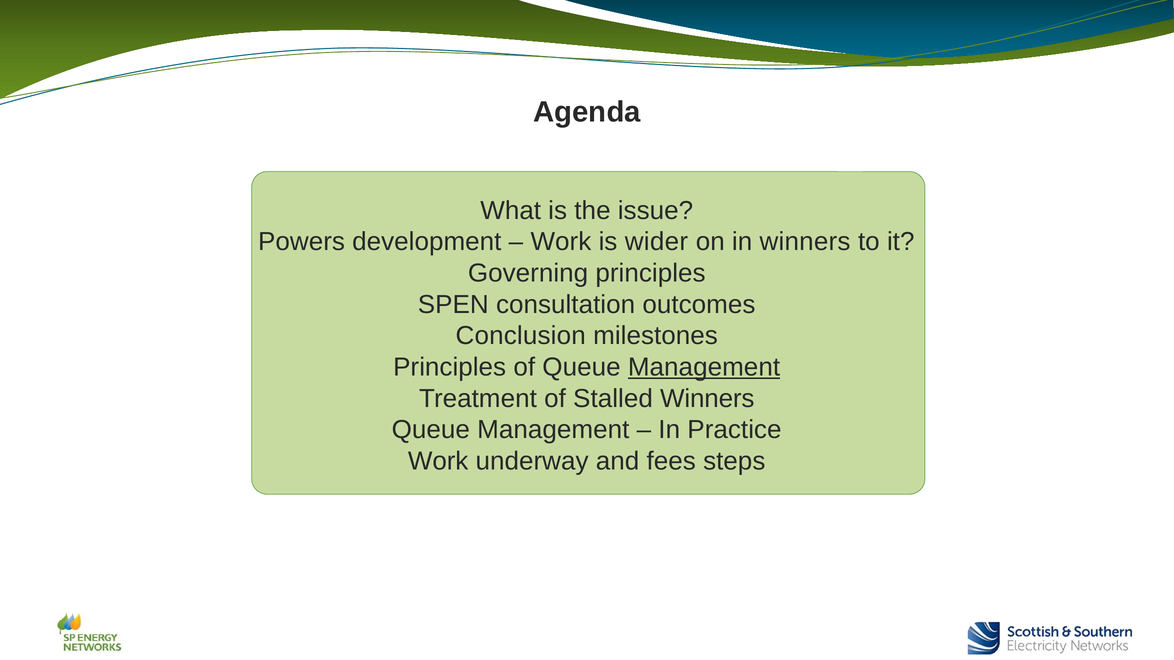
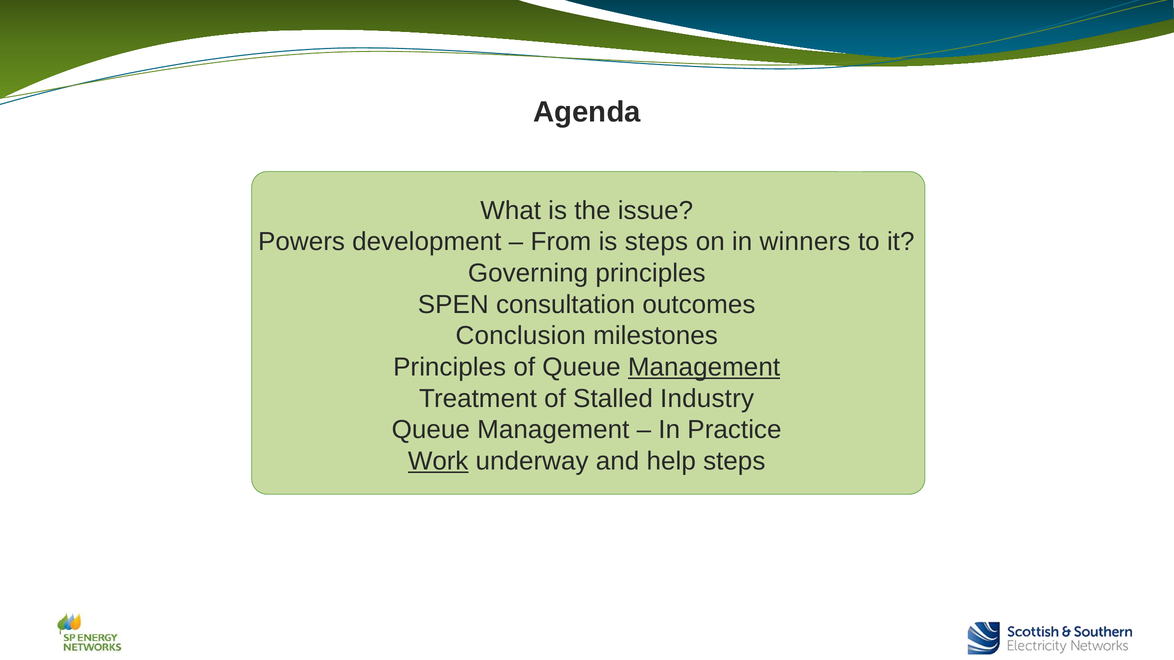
Work at (561, 242): Work -> From
is wider: wider -> steps
Stalled Winners: Winners -> Industry
Work at (438, 461) underline: none -> present
fees: fees -> help
